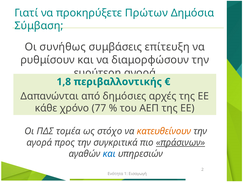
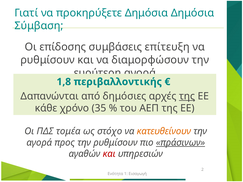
προκηρύξετε Πρώτων: Πρώτων -> Δημόσια
συνήθως: συνήθως -> επίδοσης
της at (187, 96) underline: none -> present
77: 77 -> 35
την συγκριτικά: συγκριτικά -> ρυθμίσουν
και at (109, 154) colour: blue -> red
